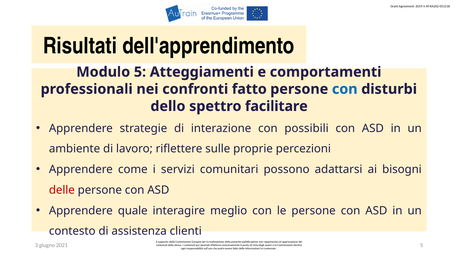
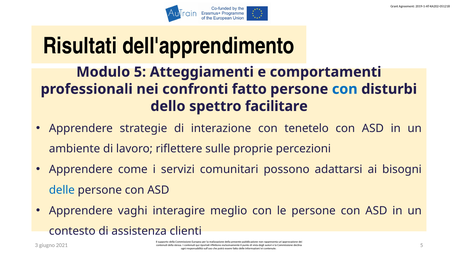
possibili: possibili -> tenetelo
delle at (62, 190) colour: red -> blue
quale: quale -> vaghi
